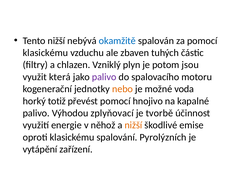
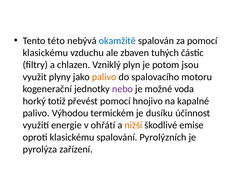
Tento nižší: nižší -> této
která: která -> plyny
palivo at (104, 77) colour: purple -> orange
nebo colour: orange -> purple
zplyňovací: zplyňovací -> termickém
tvorbě: tvorbě -> dusíku
něhož: něhož -> ohřátí
vytápění: vytápění -> pyrolýza
